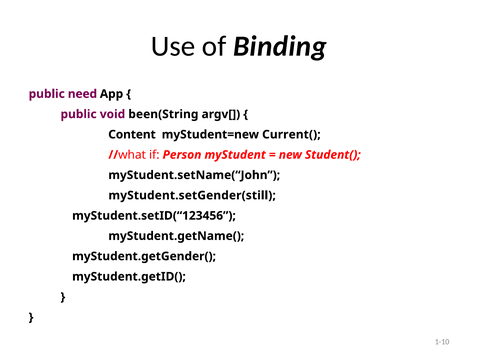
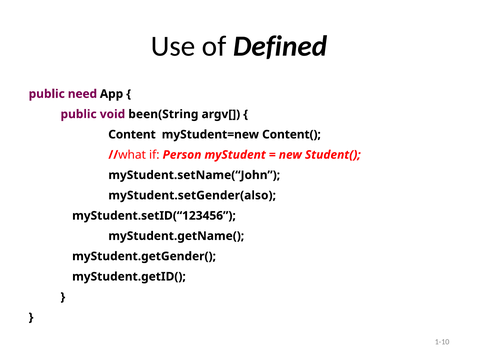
Binding: Binding -> Defined
Current(: Current( -> Content(
myStudent.setGender(still: myStudent.setGender(still -> myStudent.setGender(also
